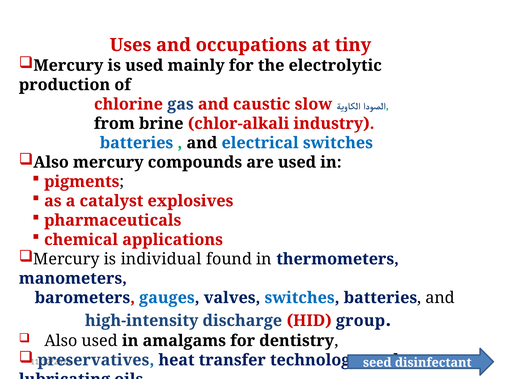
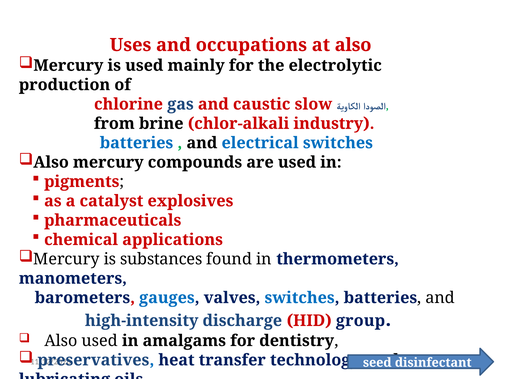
at tiny: tiny -> also
individual: individual -> substances
